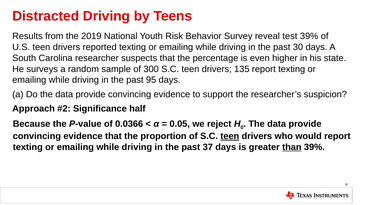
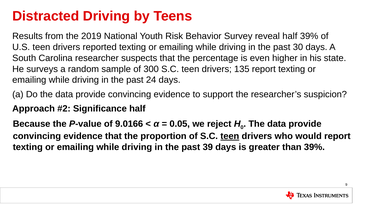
reveal test: test -> half
95: 95 -> 24
0.0366: 0.0366 -> 9.0166
37: 37 -> 39
than underline: present -> none
